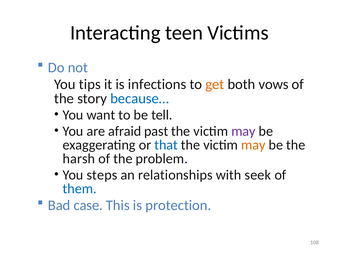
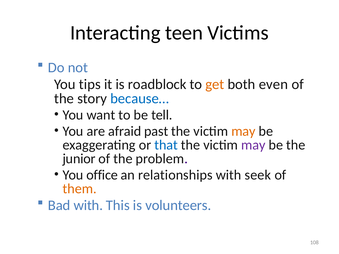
infections: infections -> roadblock
vows: vows -> even
may at (243, 131) colour: purple -> orange
may at (253, 145) colour: orange -> purple
harsh: harsh -> junior
steps: steps -> office
them colour: blue -> orange
Bad case: case -> with
protection: protection -> volunteers
